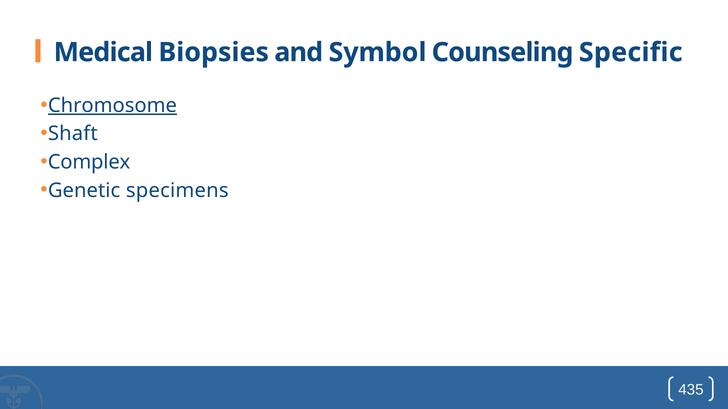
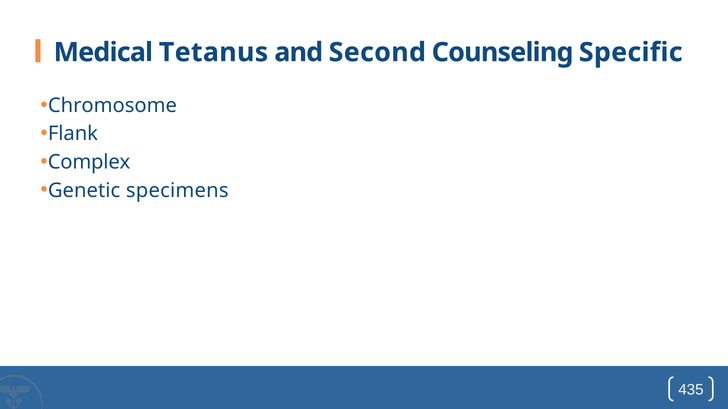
Biopsies: Biopsies -> Tetanus
Symbol: Symbol -> Second
Chromosome underline: present -> none
Shaft: Shaft -> Flank
